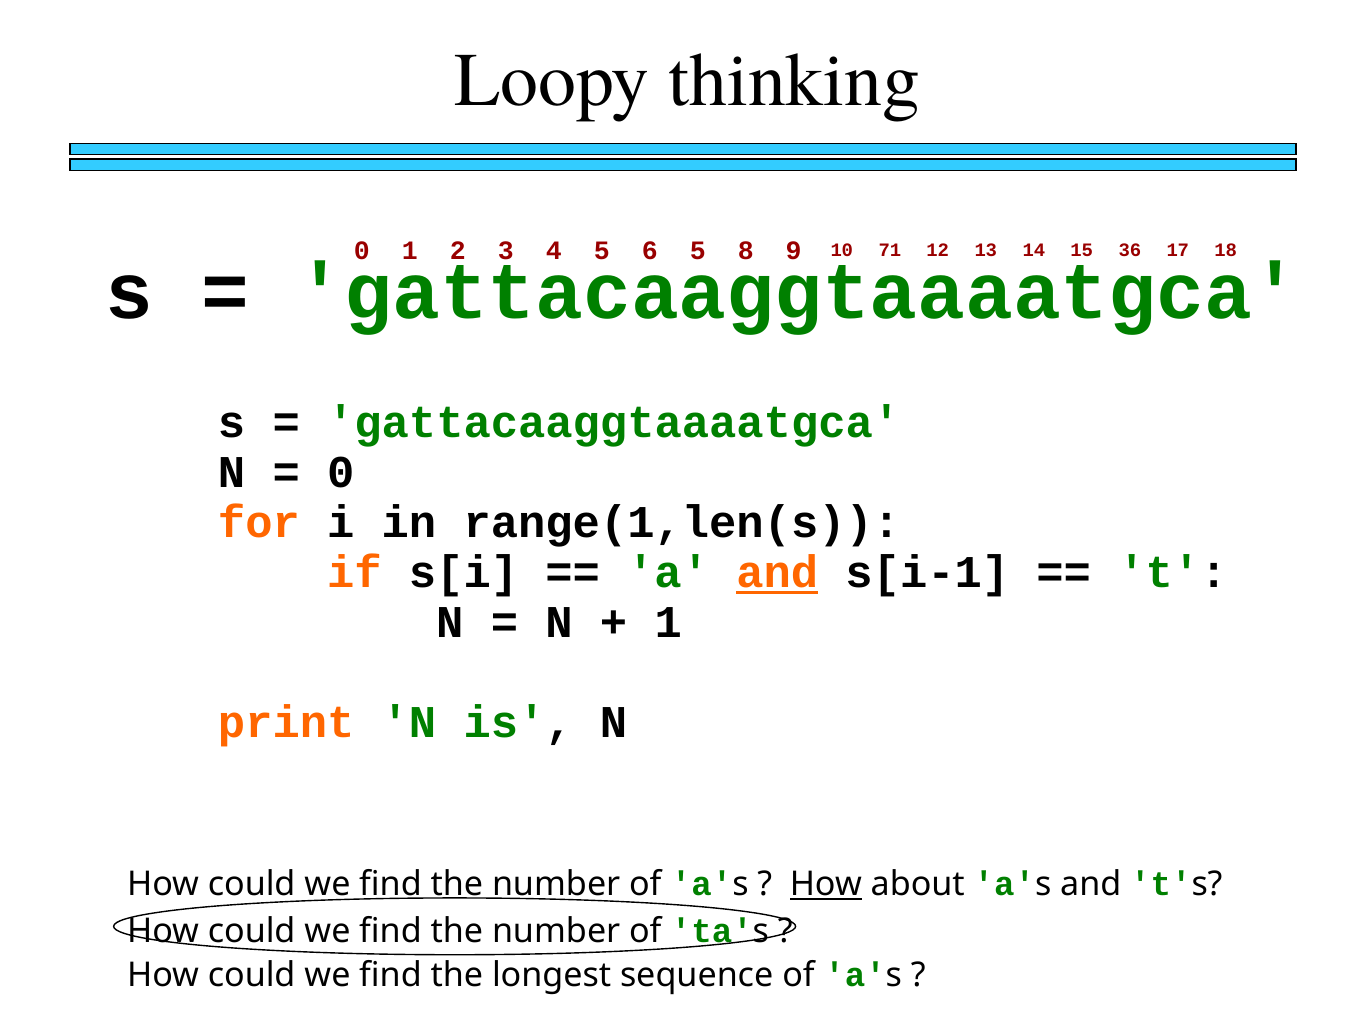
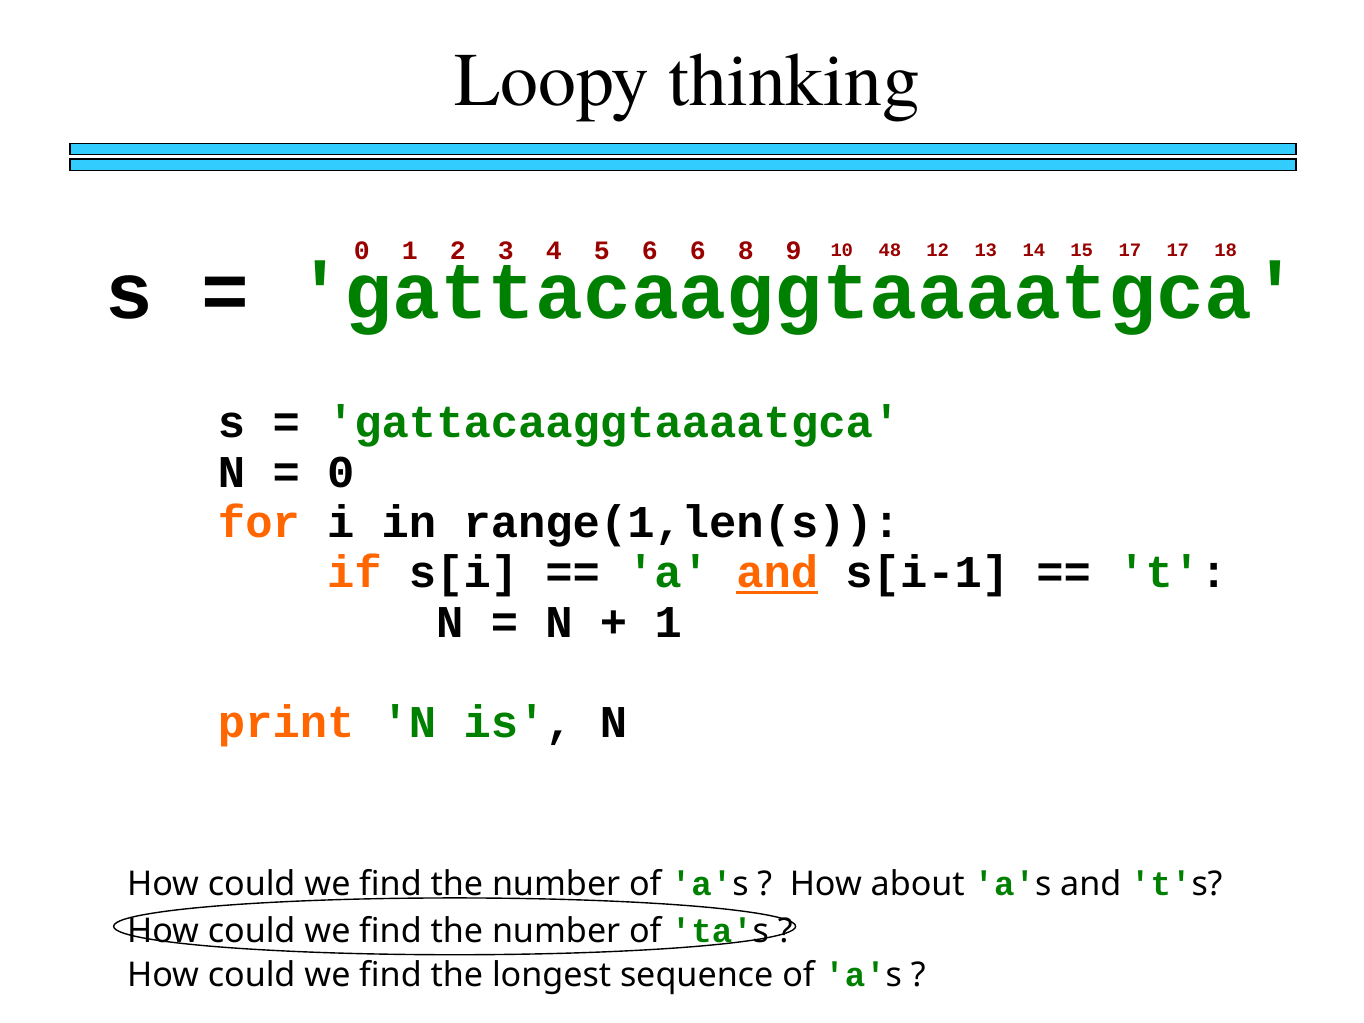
6 5: 5 -> 6
71: 71 -> 48
15 36: 36 -> 17
How at (826, 884) underline: present -> none
